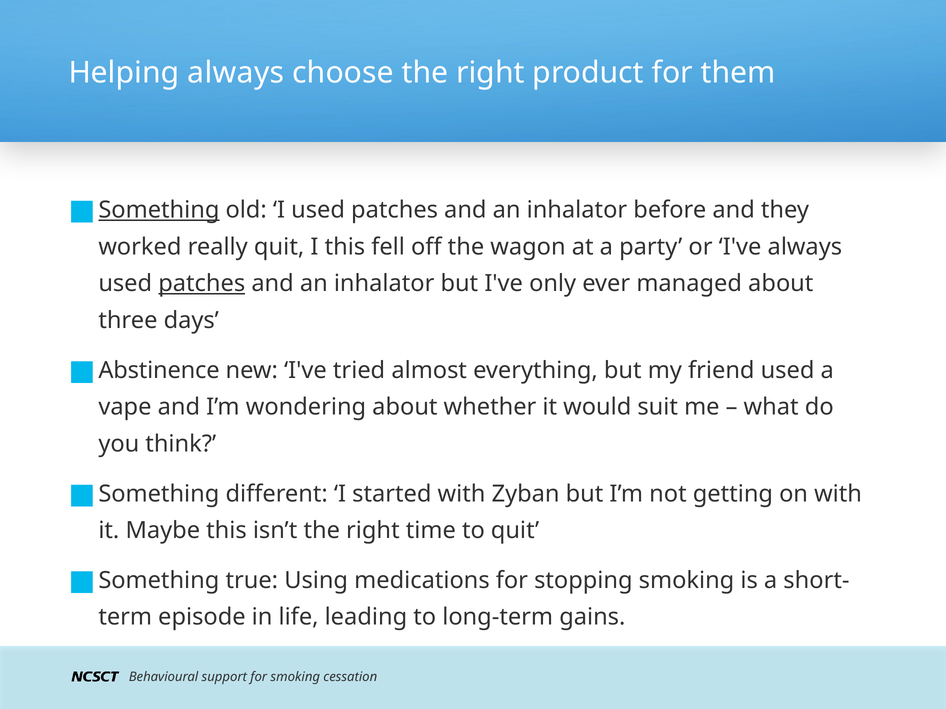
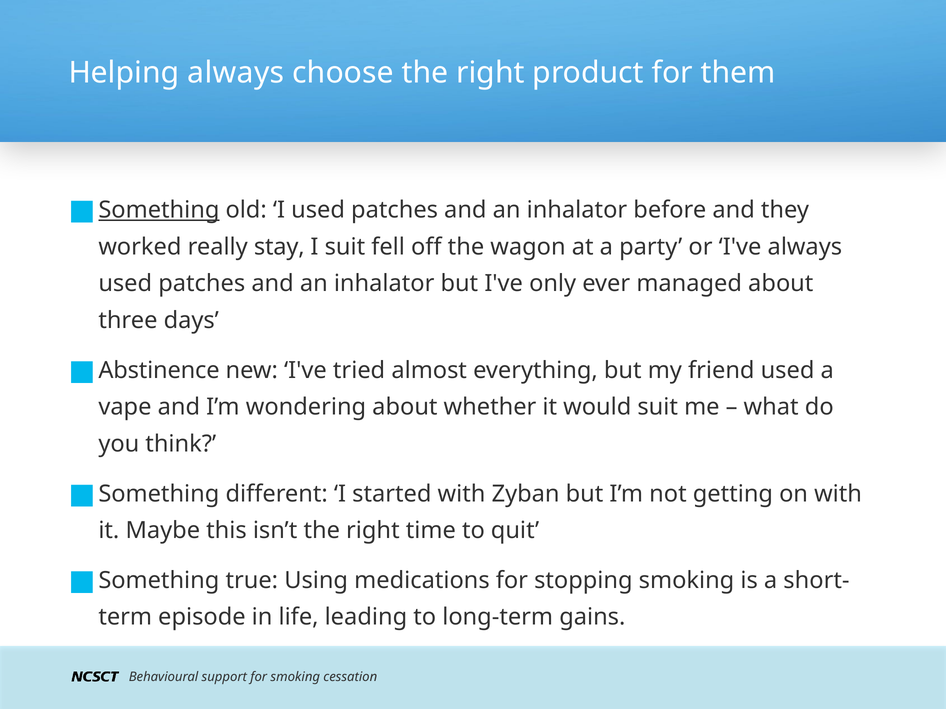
really quit: quit -> stay
I this: this -> suit
patches at (202, 284) underline: present -> none
